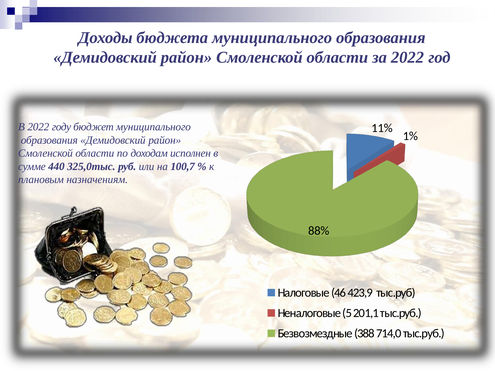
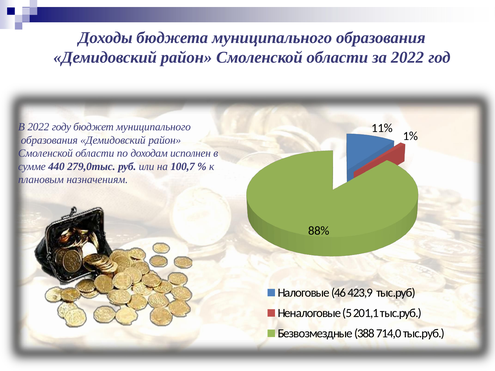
325,0тыс: 325,0тыс -> 279,0тыс
